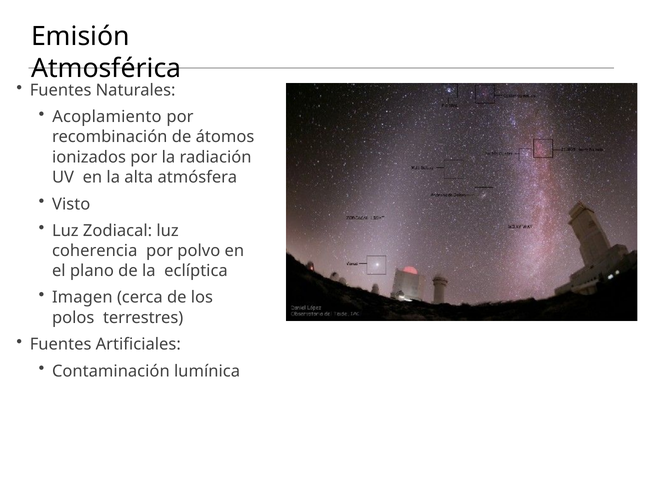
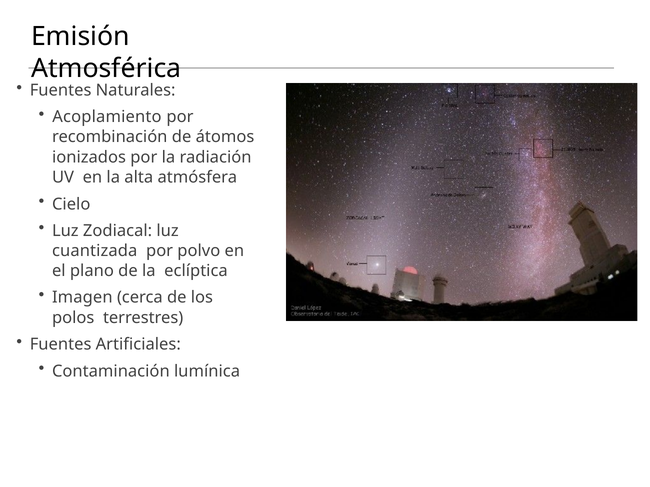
Visto: Visto -> Cielo
coherencia: coherencia -> cuantizada
